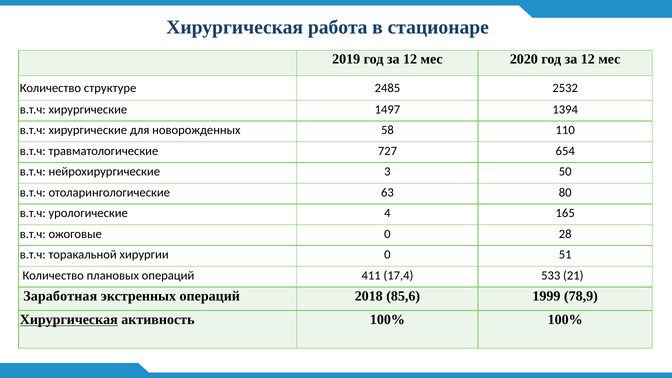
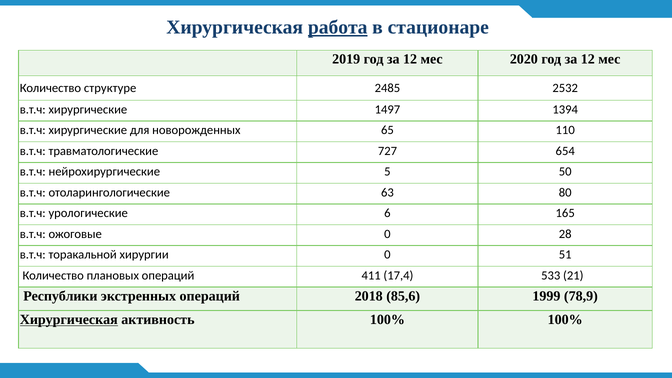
работа underline: none -> present
58: 58 -> 65
3: 3 -> 5
4: 4 -> 6
Заработная: Заработная -> Республики
